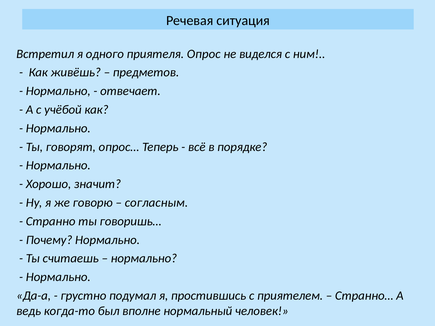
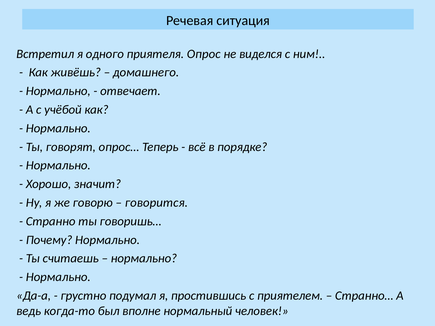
предметов: предметов -> домашнего
согласным: согласным -> говорится
